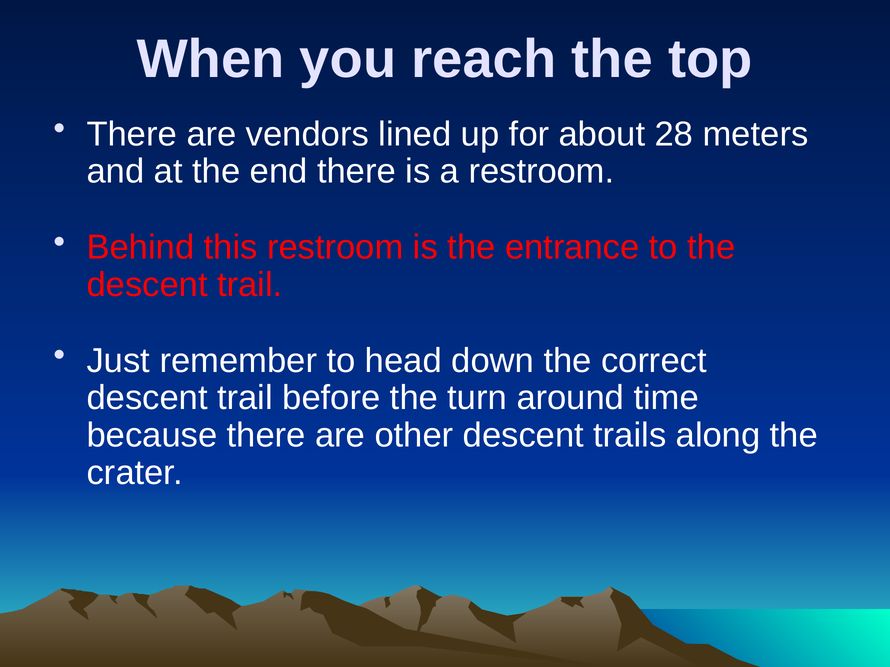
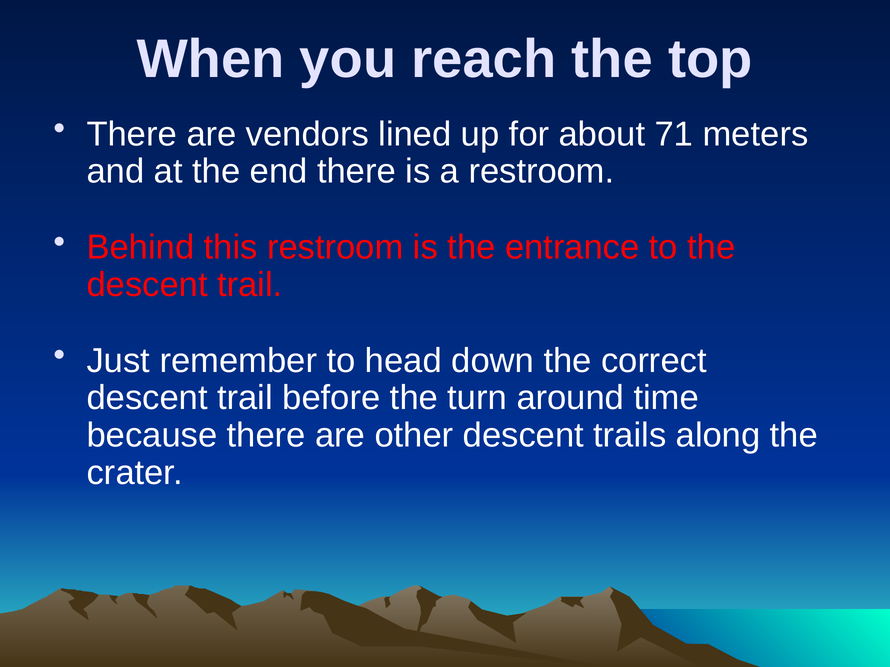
28: 28 -> 71
